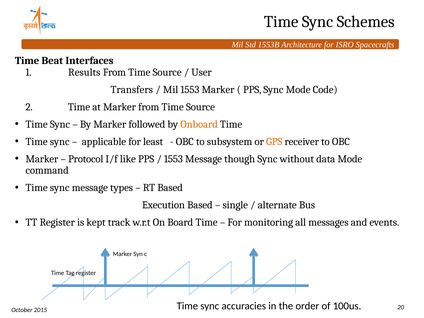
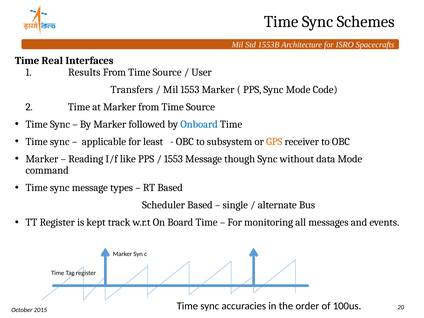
Beat: Beat -> Real
Onboard colour: orange -> blue
Protocol: Protocol -> Reading
Execution: Execution -> Scheduler
